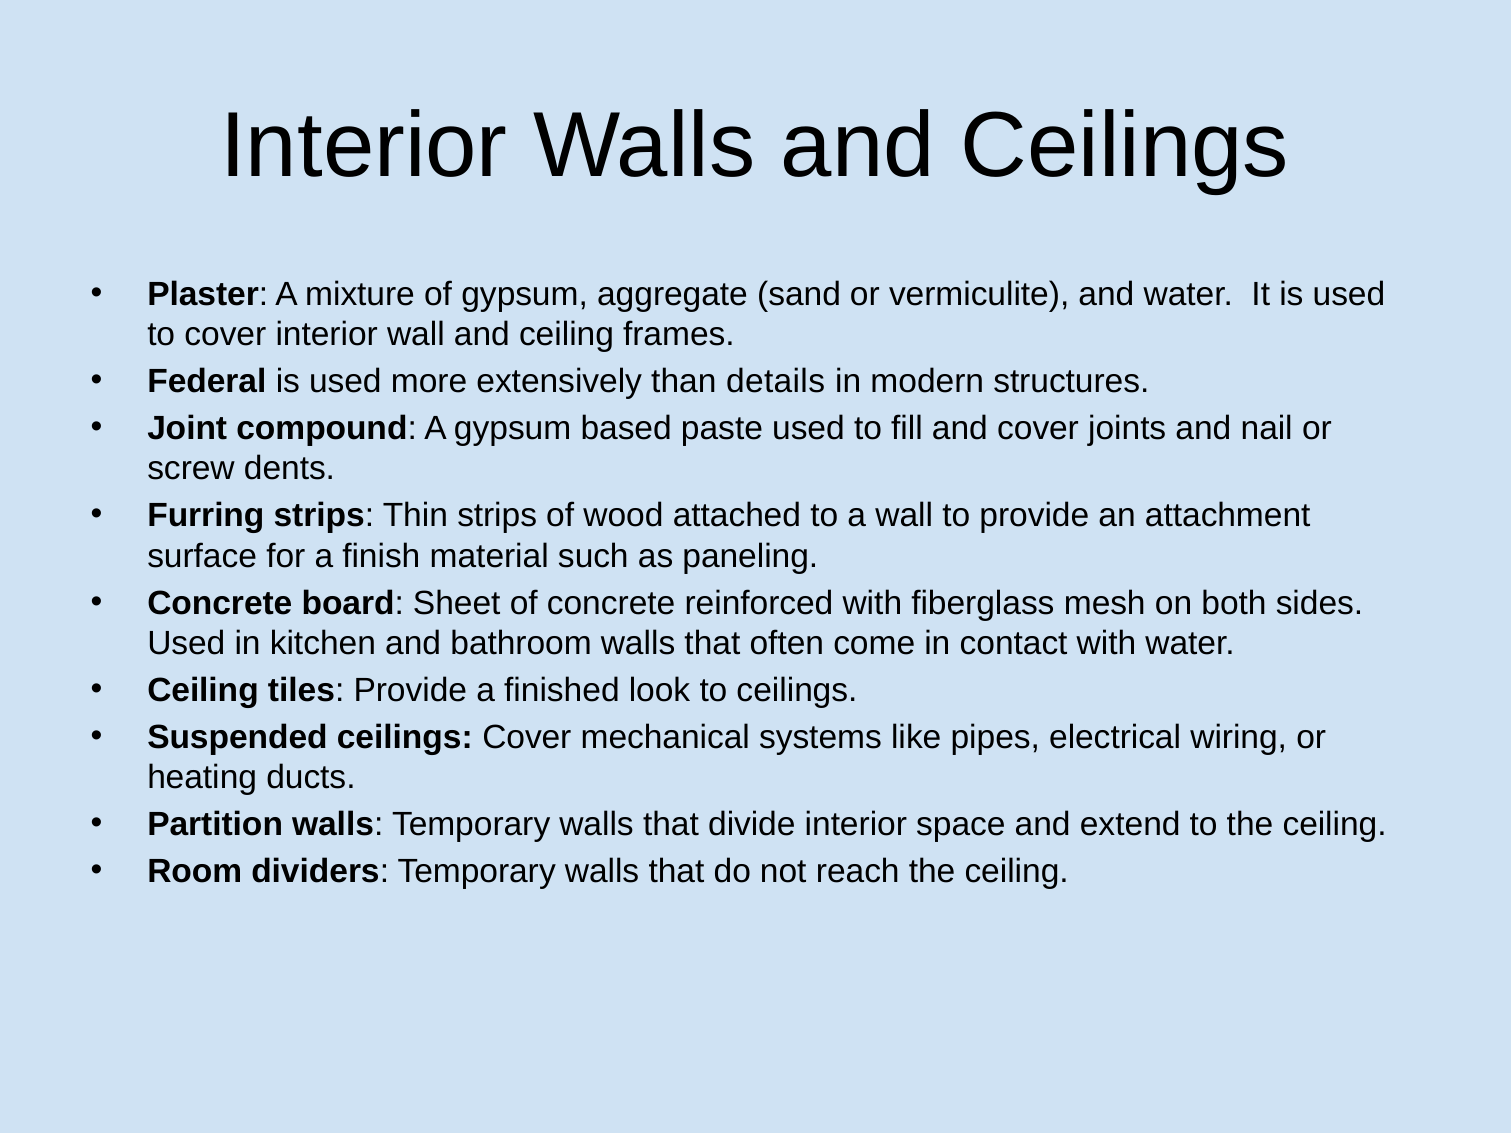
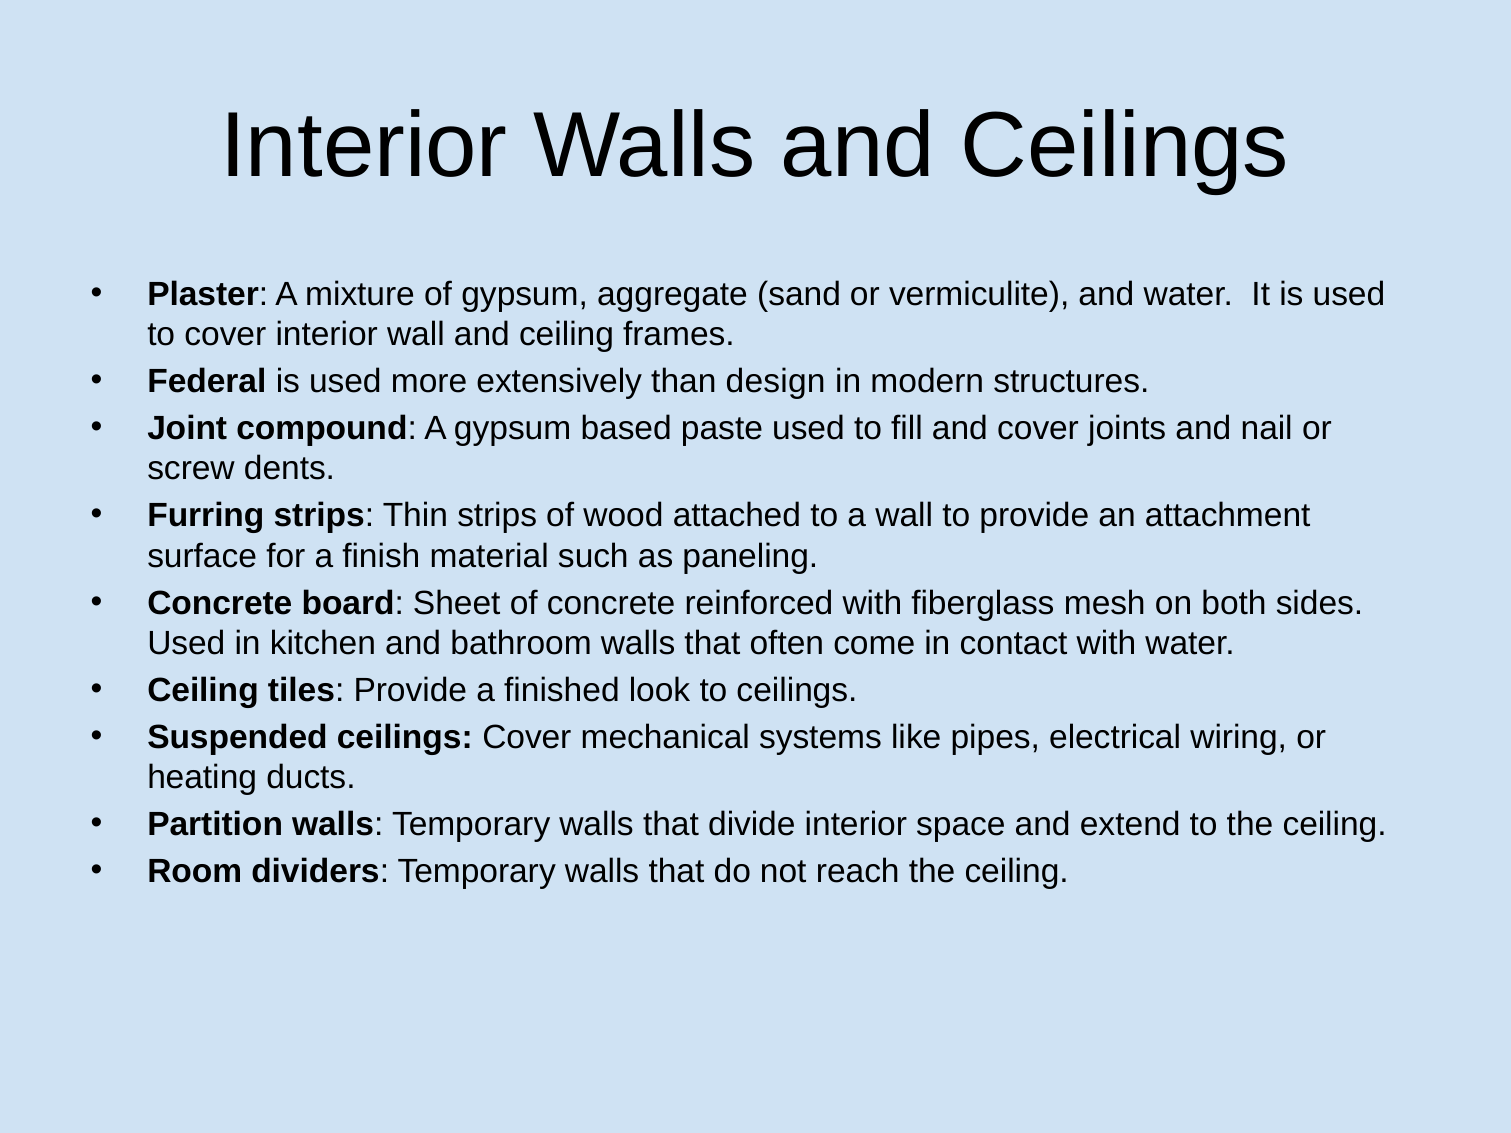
details: details -> design
